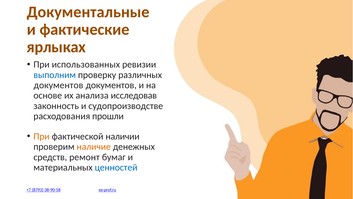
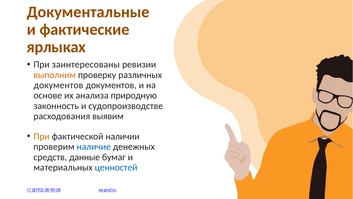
использованных: использованных -> заинтересованы
выполним colour: blue -> orange
исследовав: исследовав -> природную
прошли: прошли -> выявим
наличие colour: orange -> blue
ремонт: ремонт -> данные
